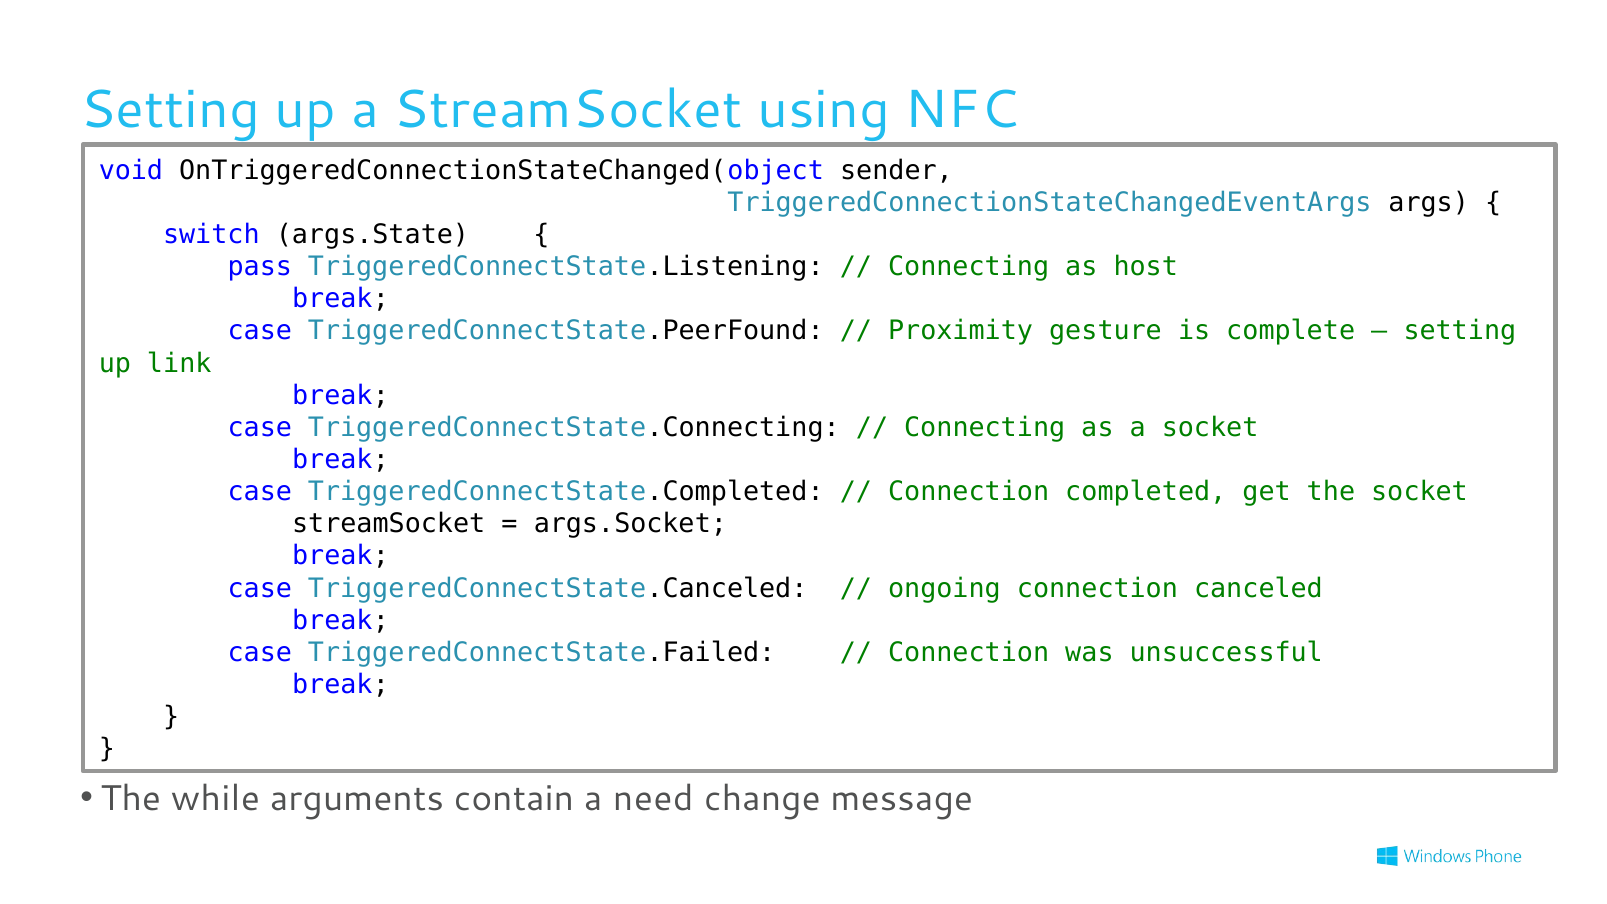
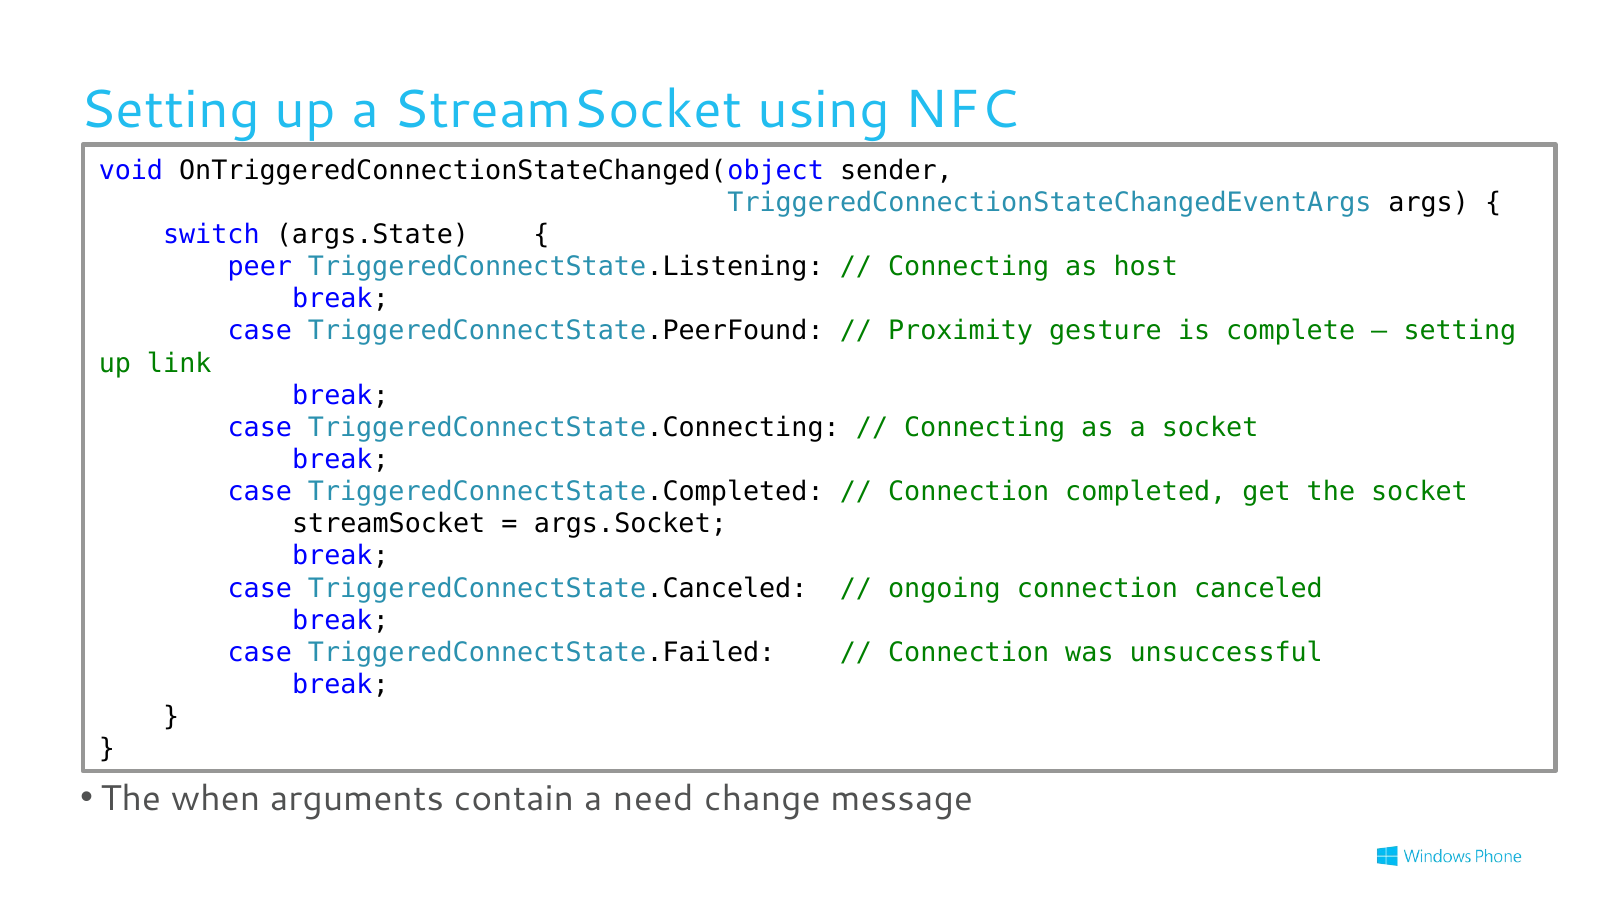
pass: pass -> peer
while: while -> when
